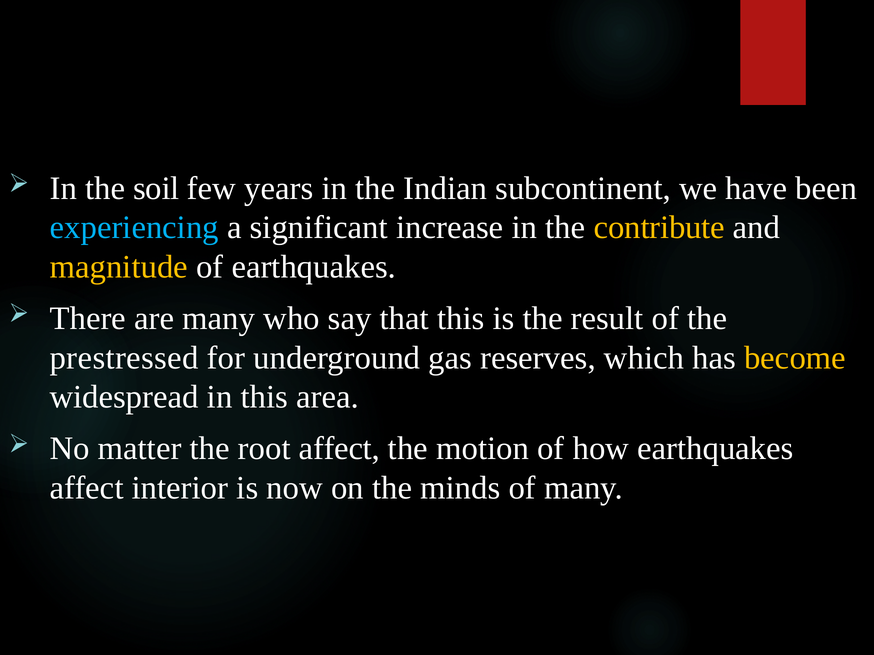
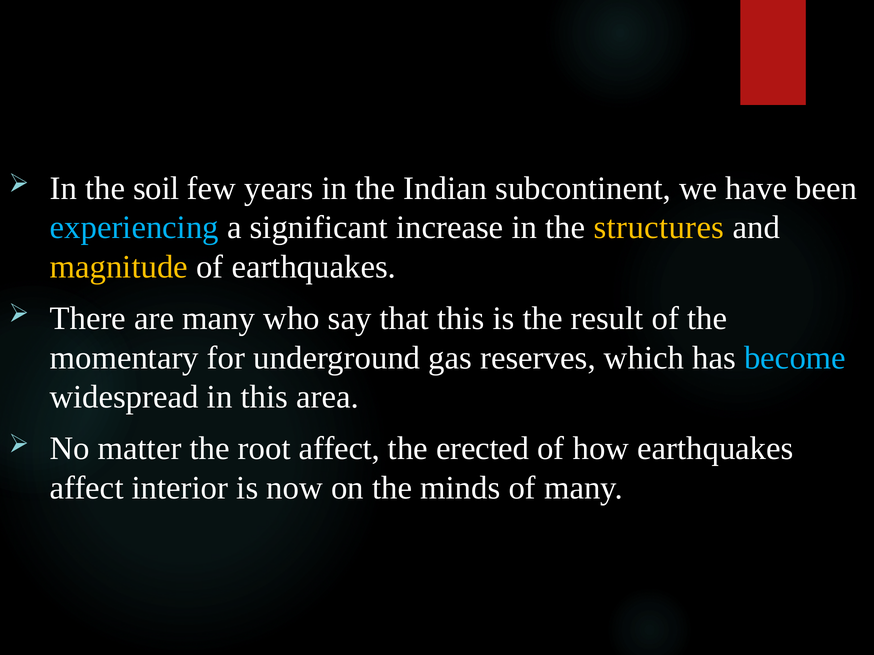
contribute: contribute -> structures
prestressed: prestressed -> momentary
become colour: yellow -> light blue
motion: motion -> erected
